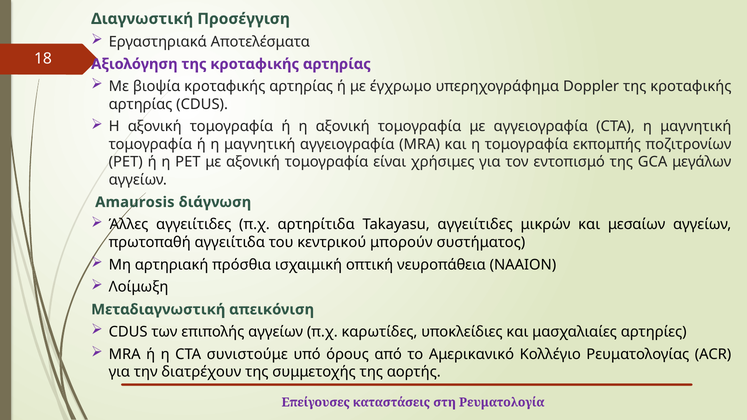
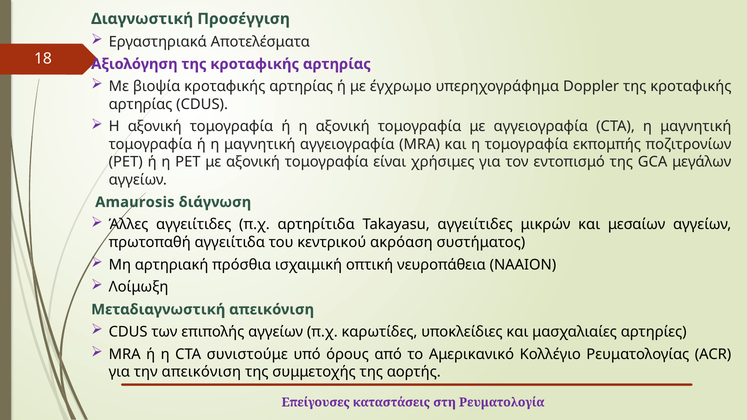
μπορούν: μπορούν -> ακρόαση
την διατρέχουν: διατρέχουν -> απεικόνιση
